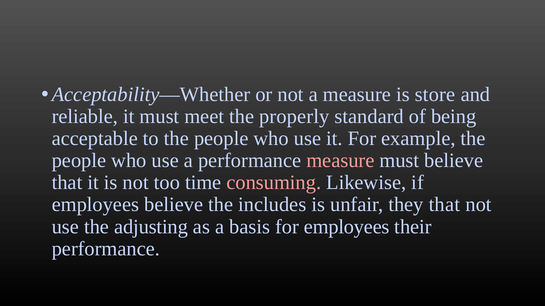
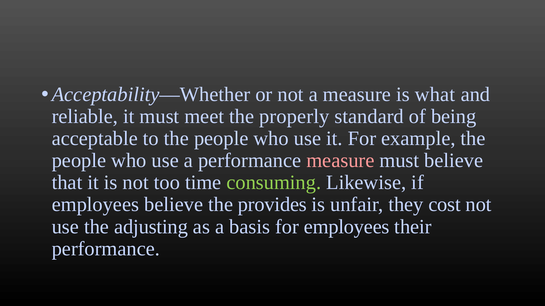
store: store -> what
consuming colour: pink -> light green
includes: includes -> provides
they that: that -> cost
